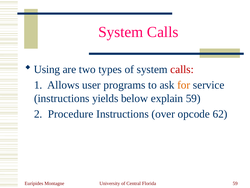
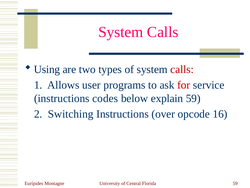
for colour: orange -> red
yields: yields -> codes
Procedure: Procedure -> Switching
62: 62 -> 16
